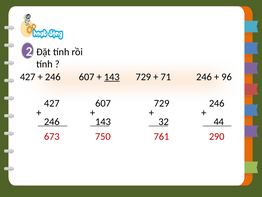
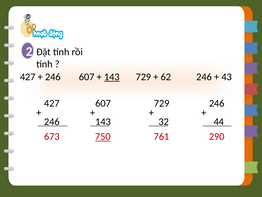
71: 71 -> 62
96: 96 -> 43
750 underline: none -> present
